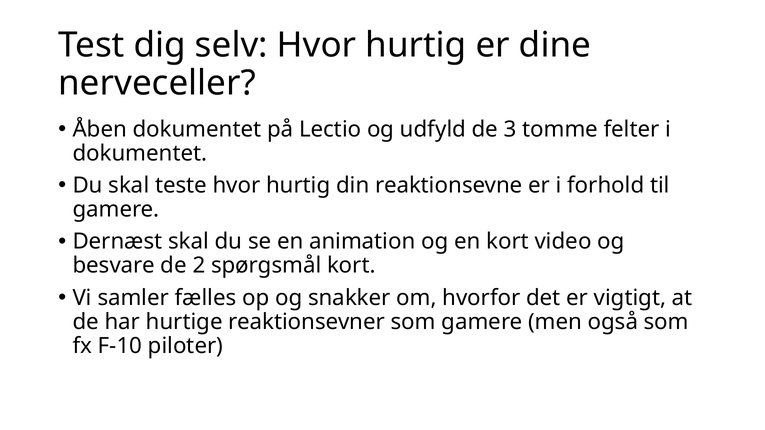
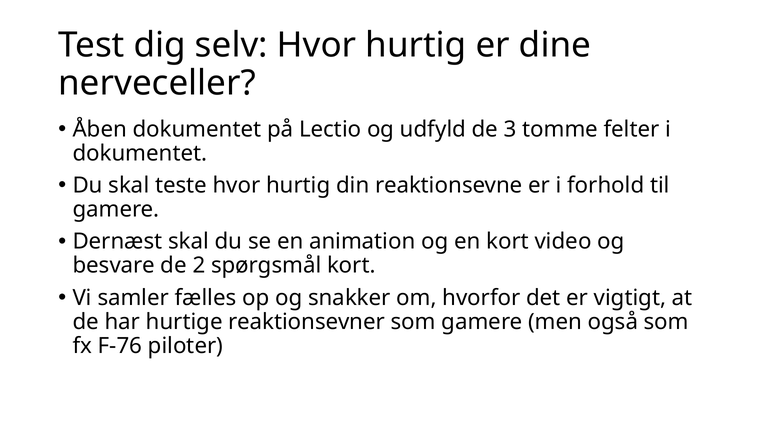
F-10: F-10 -> F-76
